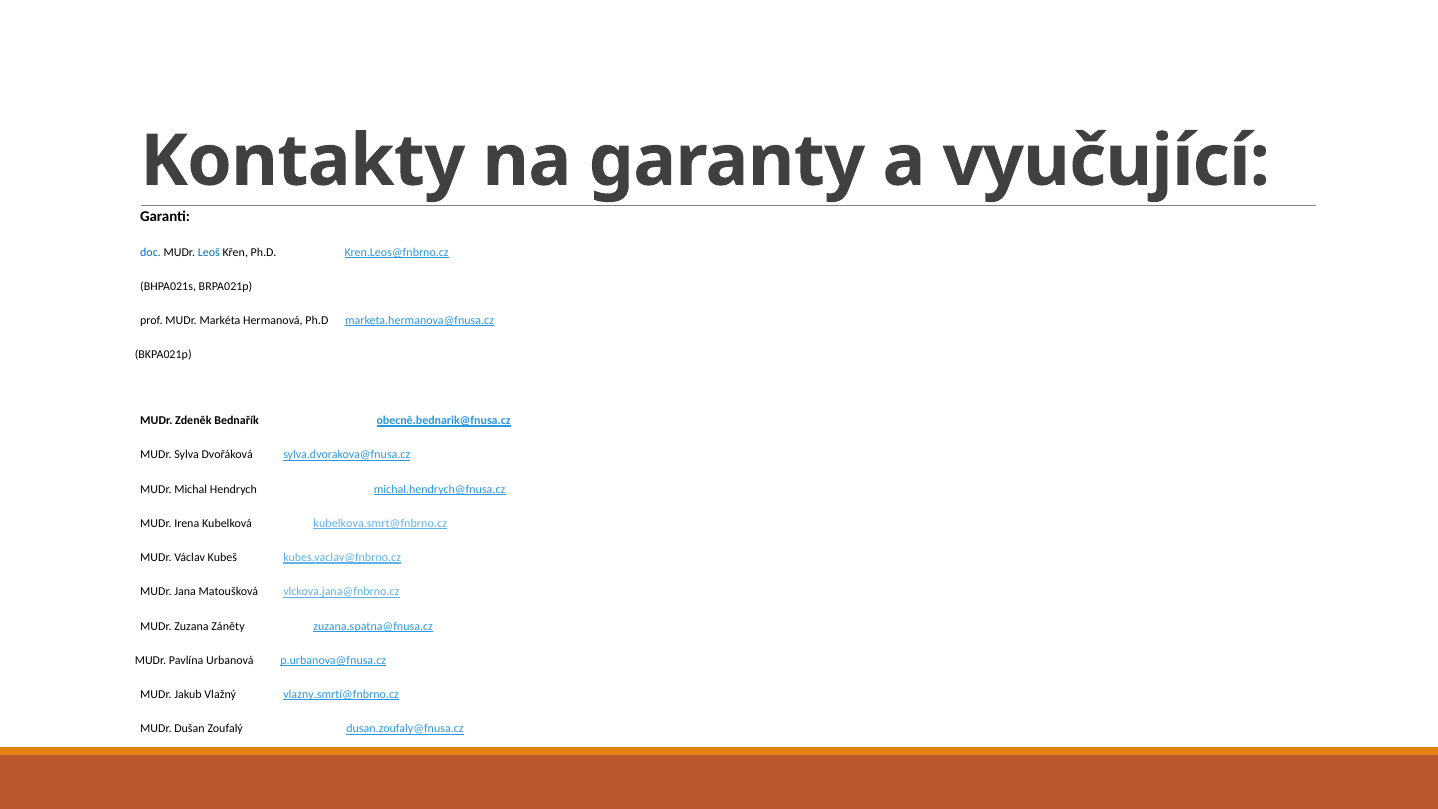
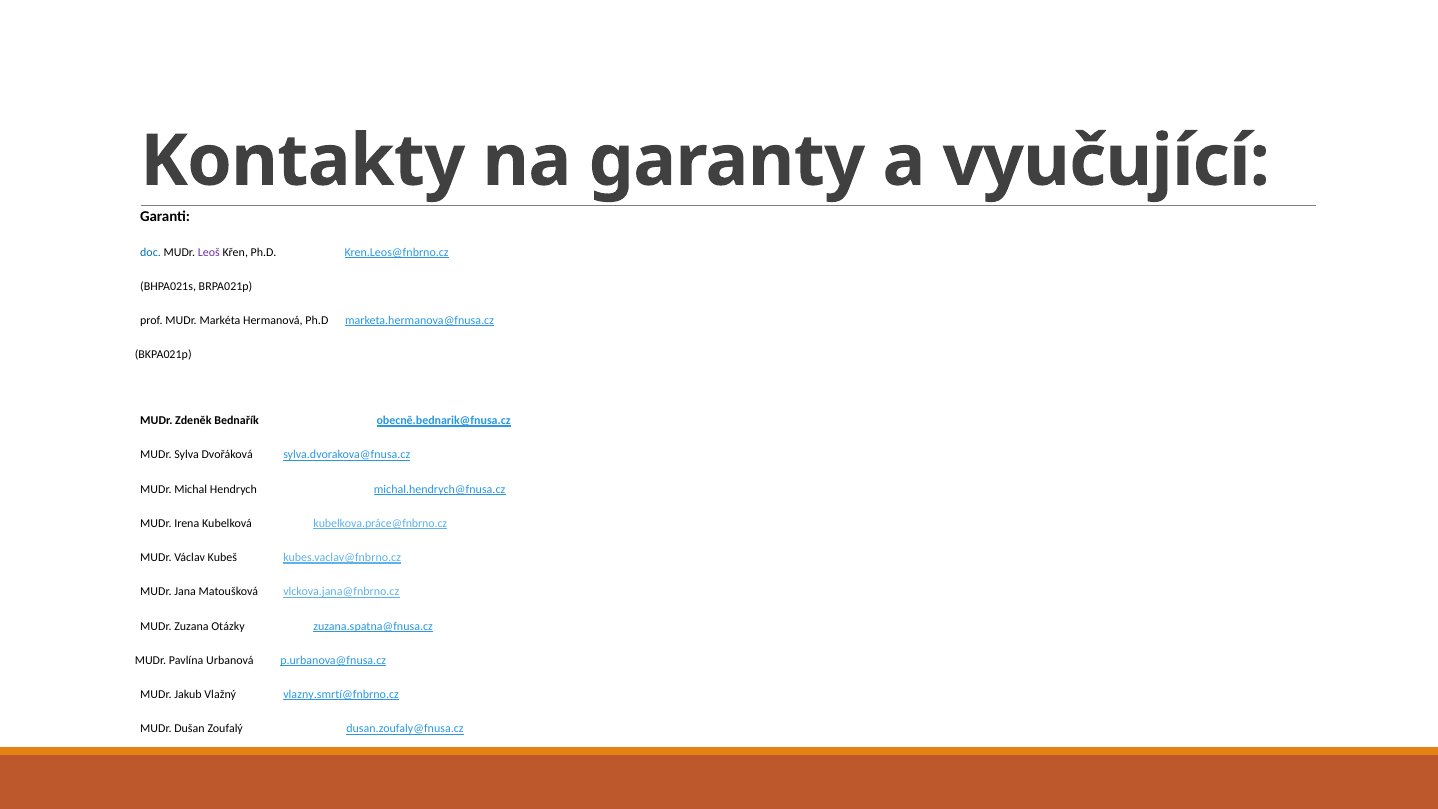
Leoš colour: blue -> purple
kubelkova.smrt@fnbrno.cz: kubelkova.smrt@fnbrno.cz -> kubelkova.práce@fnbrno.cz
Záněty: Záněty -> Otázky
